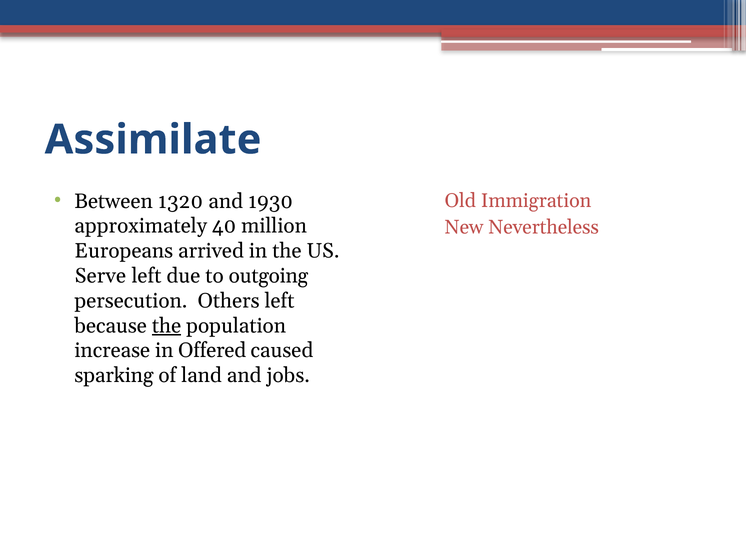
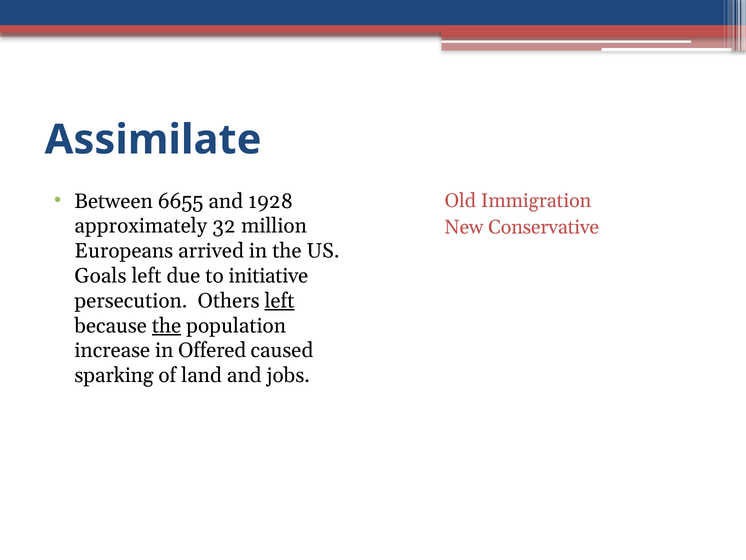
1320: 1320 -> 6655
1930: 1930 -> 1928
Nevertheless: Nevertheless -> Conservative
40: 40 -> 32
Serve: Serve -> Goals
outgoing: outgoing -> initiative
left at (280, 301) underline: none -> present
